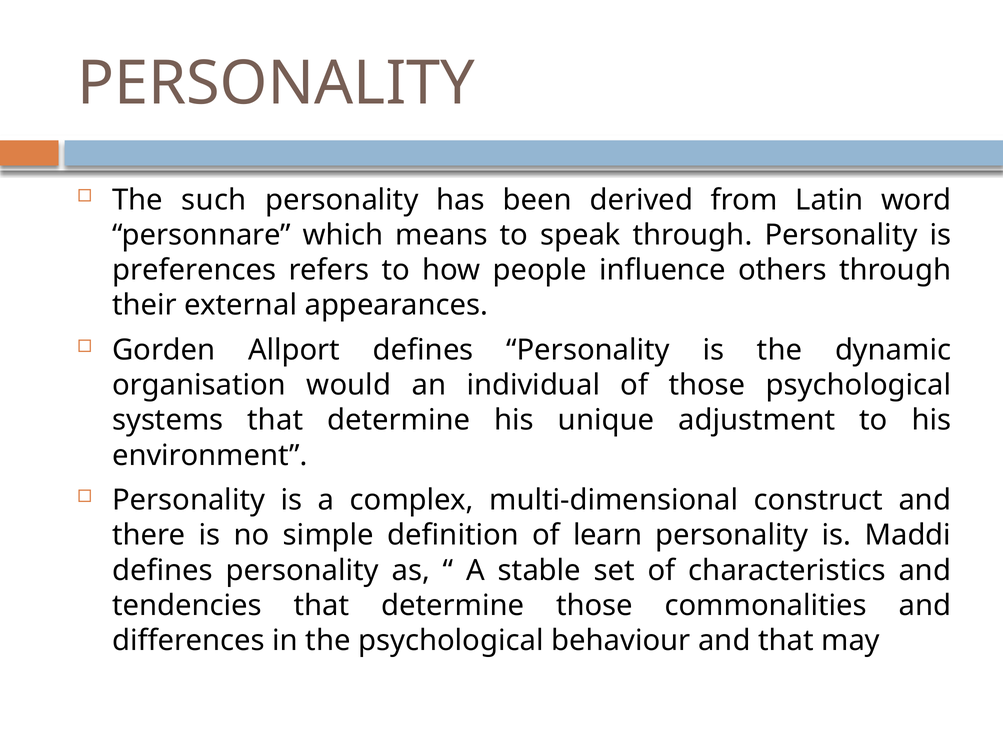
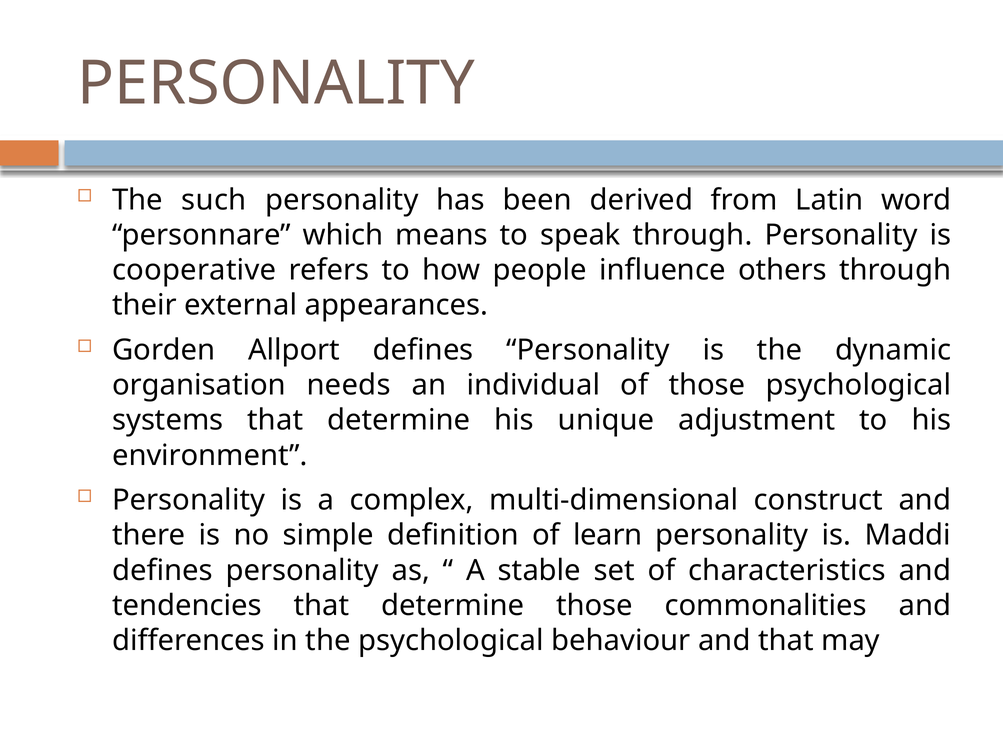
preferences: preferences -> cooperative
would: would -> needs
